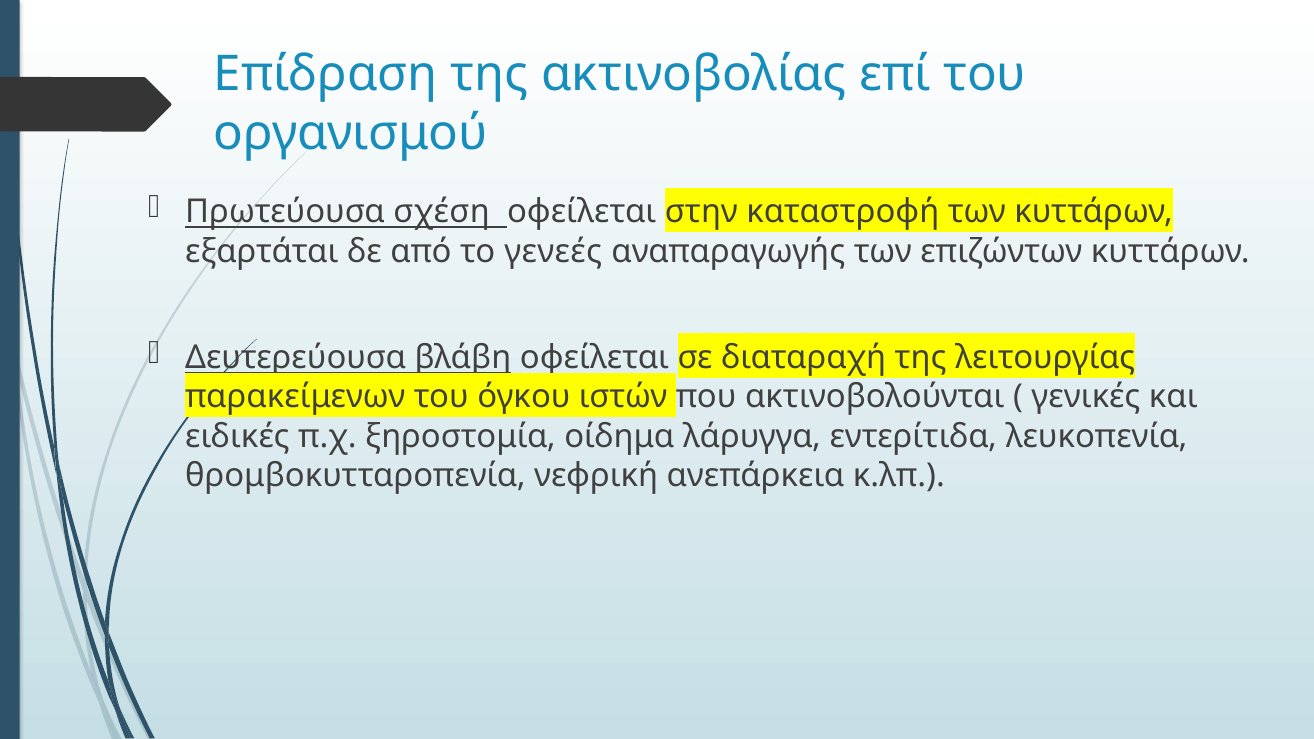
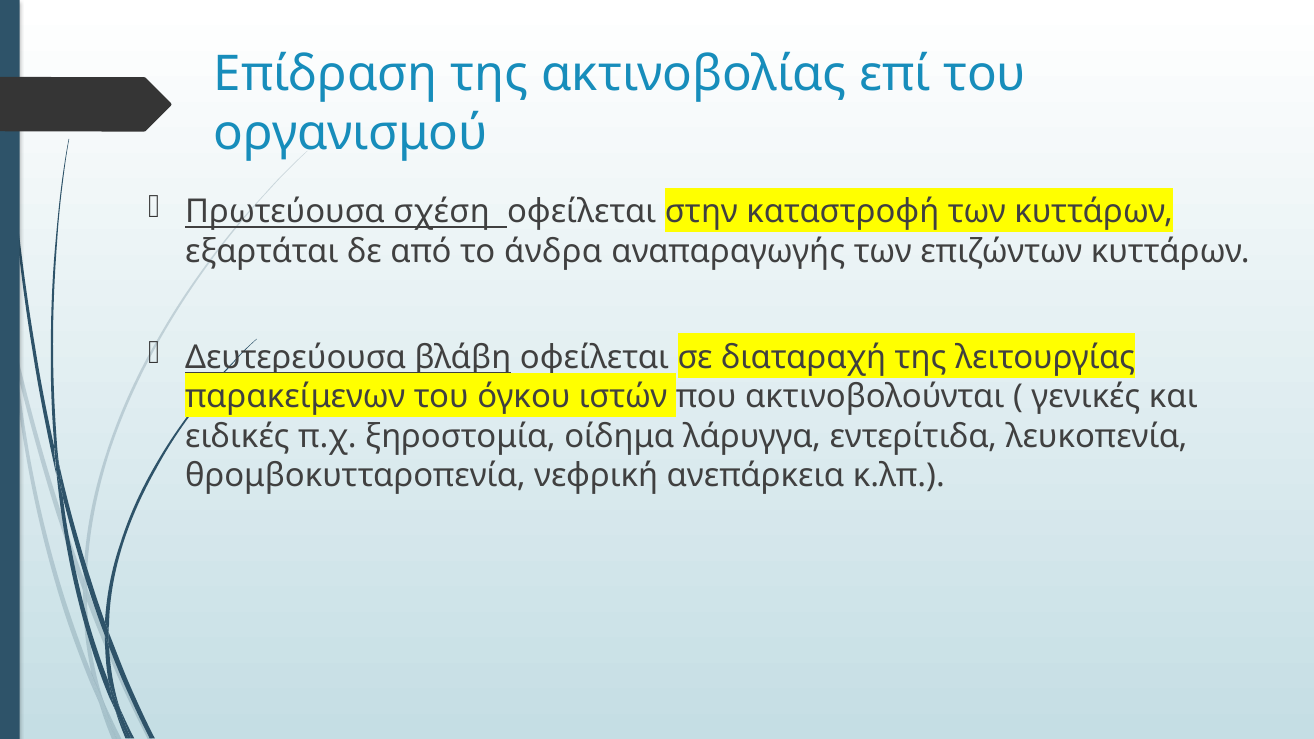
γενεές: γενεές -> άνδρα
